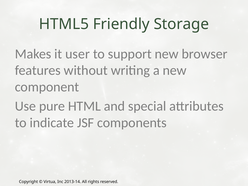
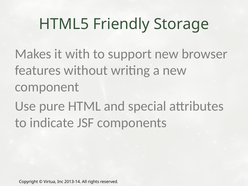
user: user -> with
